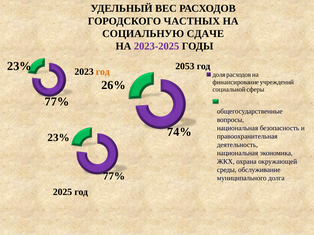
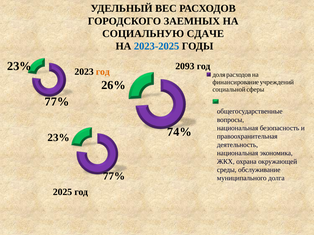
ЧАСТНЫХ: ЧАСТНЫХ -> ЗАЕМНЫХ
2023-2025 colour: purple -> blue
2053: 2053 -> 2093
